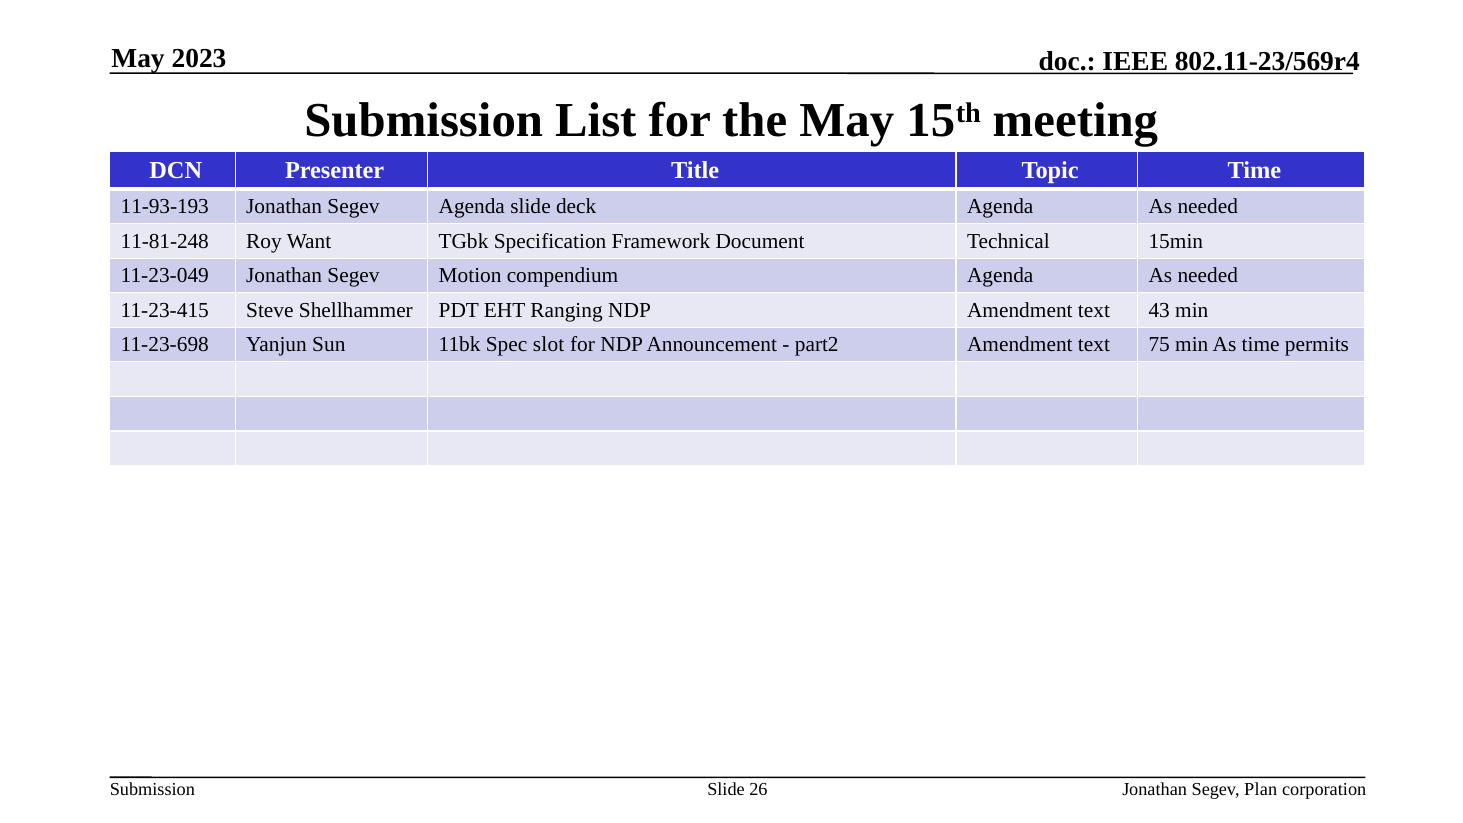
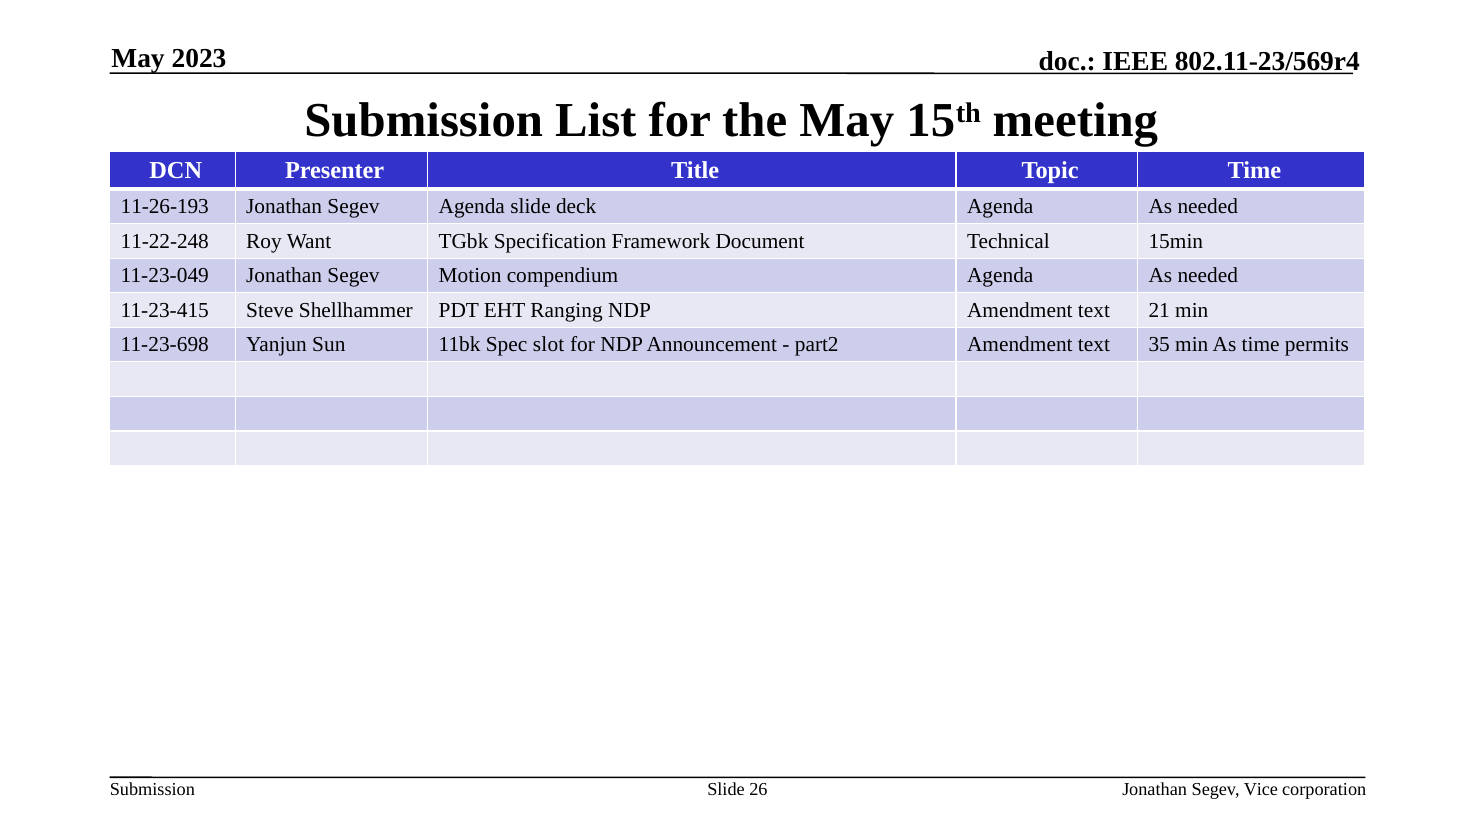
11-93-193: 11-93-193 -> 11-26-193
11-81-248: 11-81-248 -> 11-22-248
43: 43 -> 21
75: 75 -> 35
Plan: Plan -> Vice
